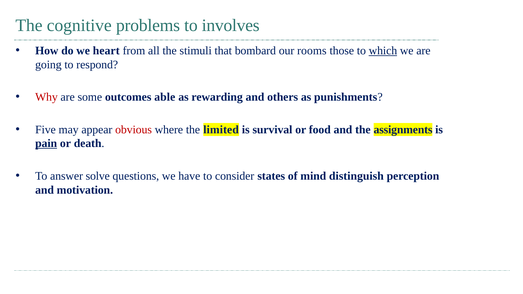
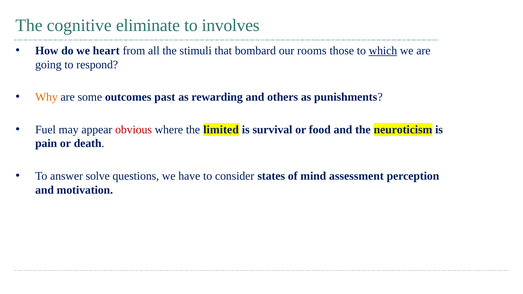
problems: problems -> eliminate
Why colour: red -> orange
able: able -> past
Five: Five -> Fuel
assignments: assignments -> neuroticism
pain underline: present -> none
distinguish: distinguish -> assessment
